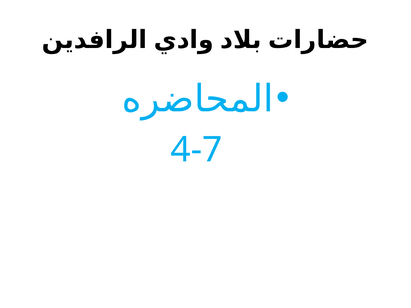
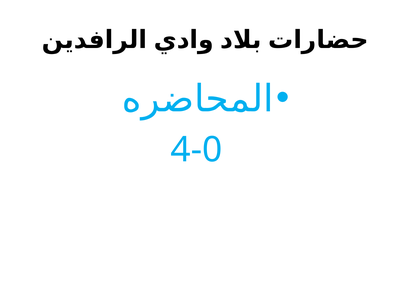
4-7: 4-7 -> 4-0
